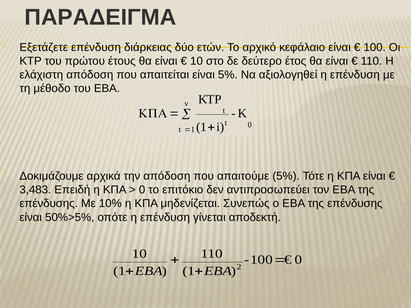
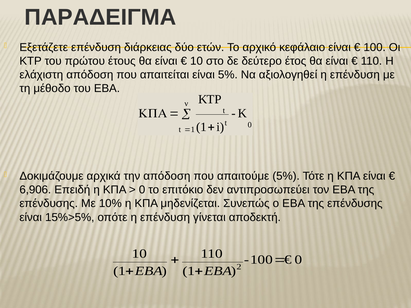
3,483: 3,483 -> 6,906
50%>5%: 50%>5% -> 15%>5%
